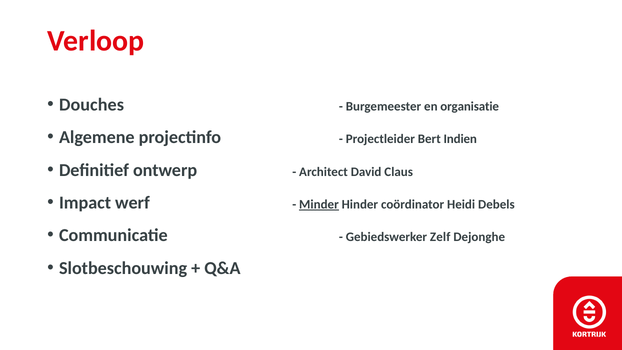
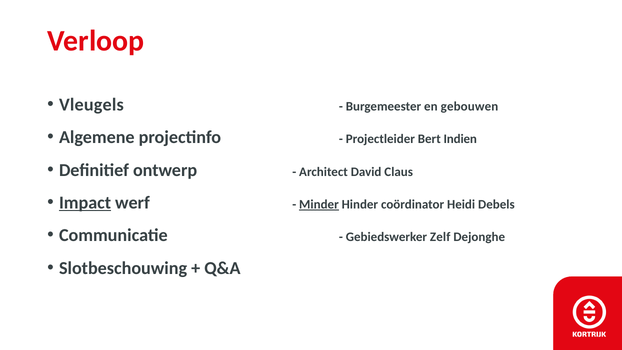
Douches: Douches -> Vleugels
organisatie: organisatie -> gebouwen
Impact underline: none -> present
